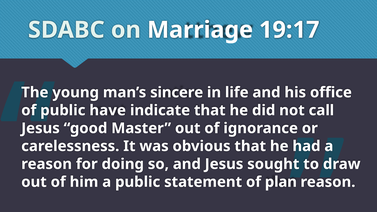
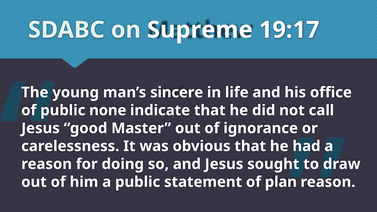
Marriage: Marriage -> Supreme
have: have -> none
